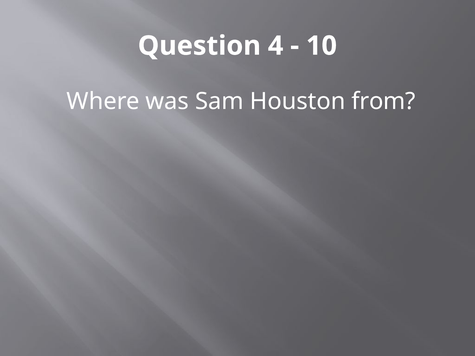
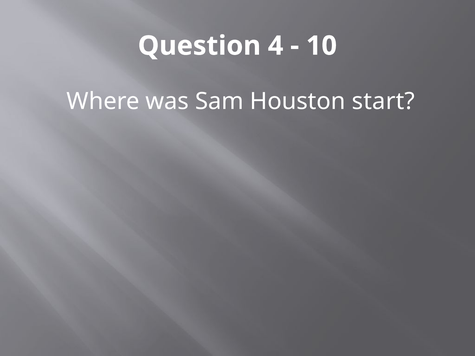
from: from -> start
